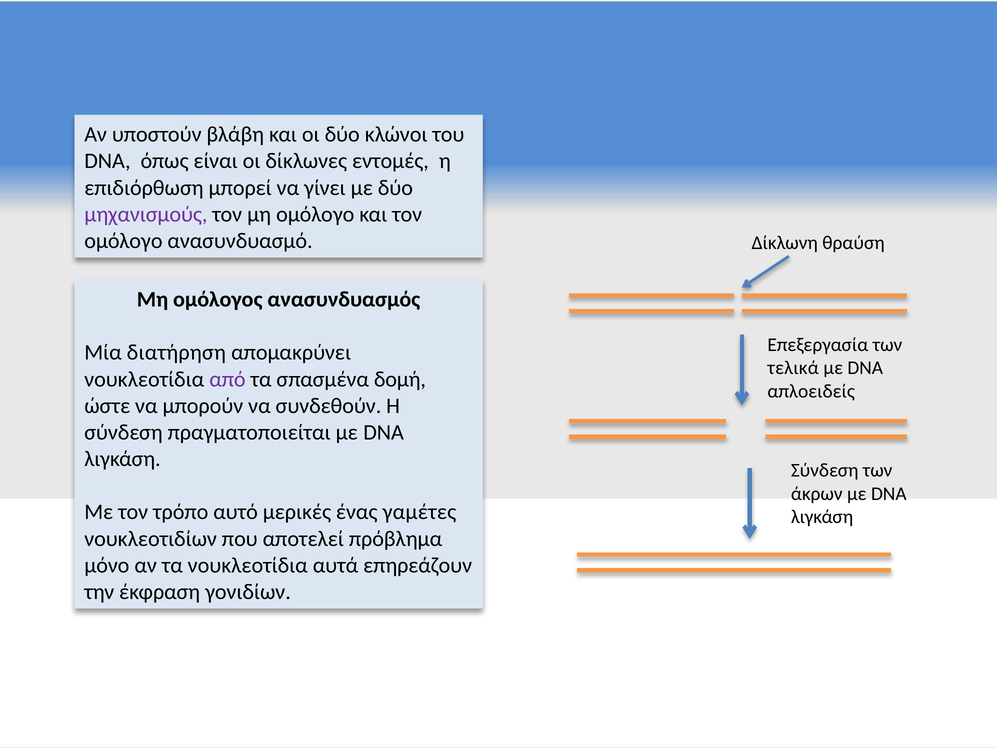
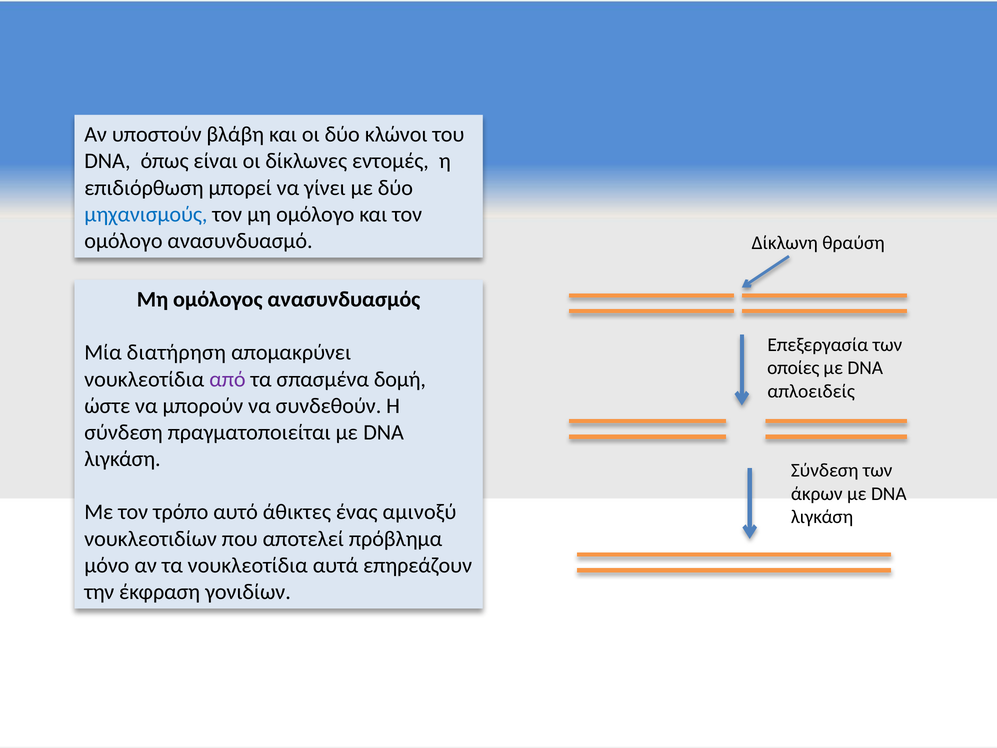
μηχανισμούς colour: purple -> blue
τελικά: τελικά -> οποίες
μερικές: μερικές -> άθικτες
γαμέτες: γαμέτες -> αμινοξύ
